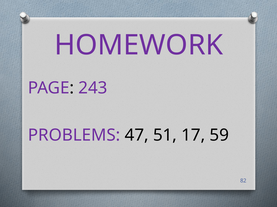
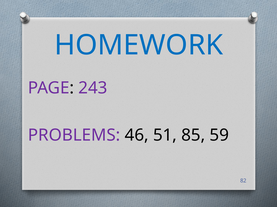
HOMEWORK colour: purple -> blue
47: 47 -> 46
17: 17 -> 85
